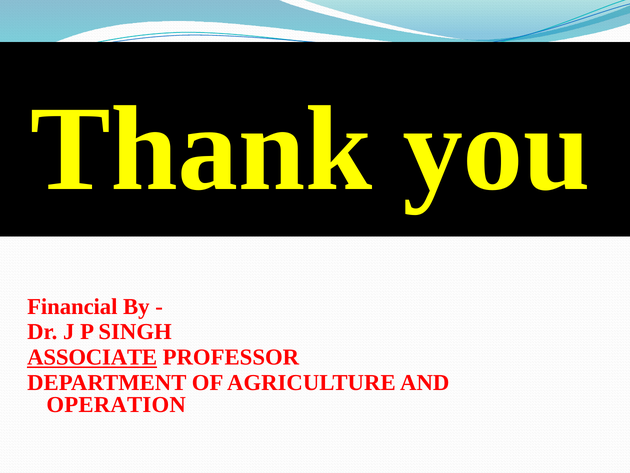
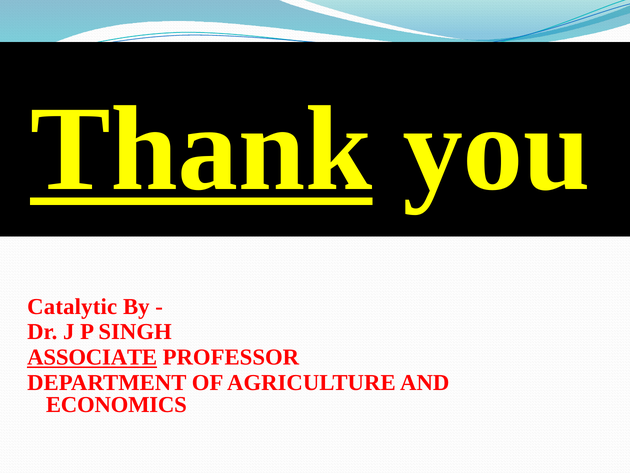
Thank underline: none -> present
Financial: Financial -> Catalytic
OPERATION: OPERATION -> ECONOMICS
